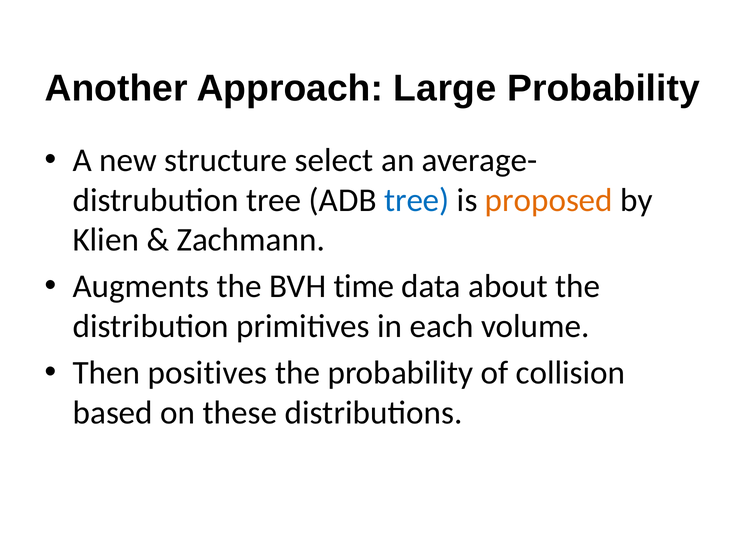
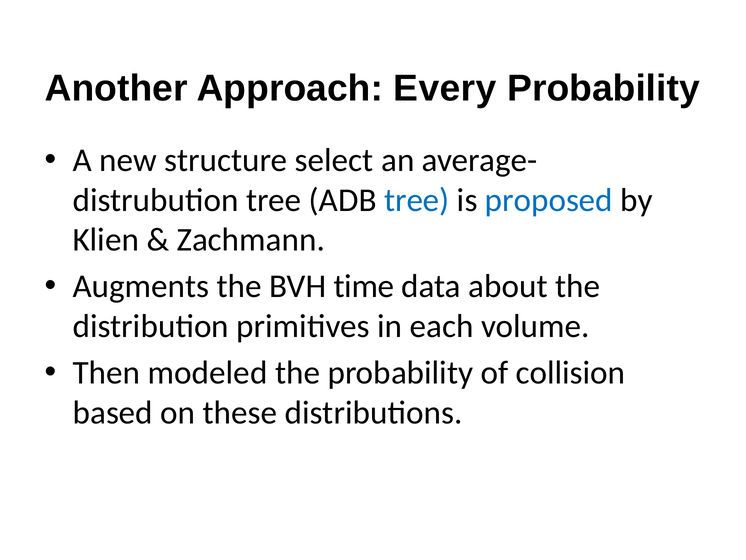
Large: Large -> Every
proposed colour: orange -> blue
positives: positives -> modeled
